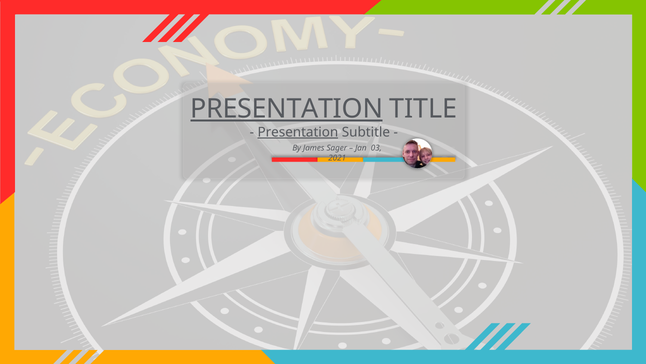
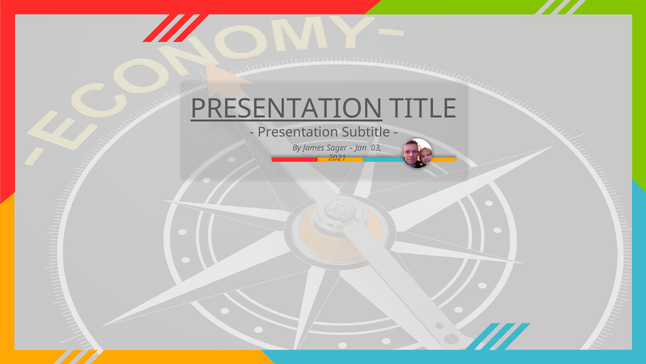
Presentation at (298, 132) underline: present -> none
